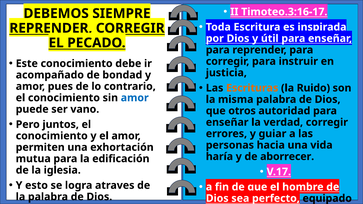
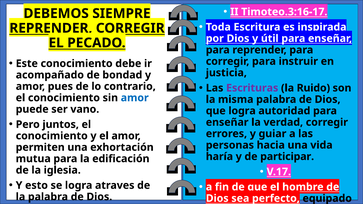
Escrituras colour: orange -> purple
que otros: otros -> logra
aborrecer: aborrecer -> participar
